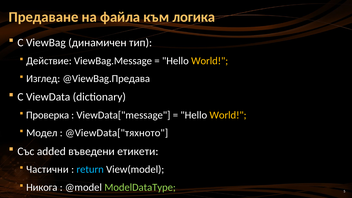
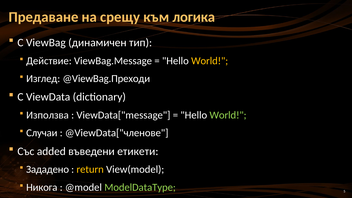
файла: файла -> срещу
@ViewBag.Предава: @ViewBag.Предава -> @ViewBag.Преходи
Проверка: Проверка -> Използва
World at (228, 115) colour: yellow -> light green
Модел: Модел -> Случаи
@ViewData["тяхното: @ViewData["тяхното -> @ViewData["членове
Частични: Частични -> Зададено
return colour: light blue -> yellow
